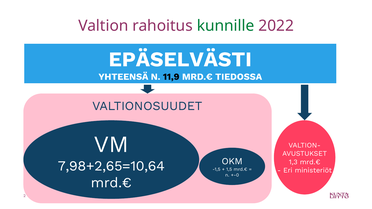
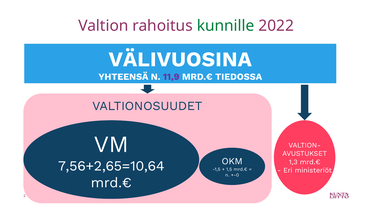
EPÄSELVÄSTI: EPÄSELVÄSTI -> VÄLIVUOSINA
11,9 colour: black -> purple
7,98+2,65=10,64: 7,98+2,65=10,64 -> 7,56+2,65=10,64
